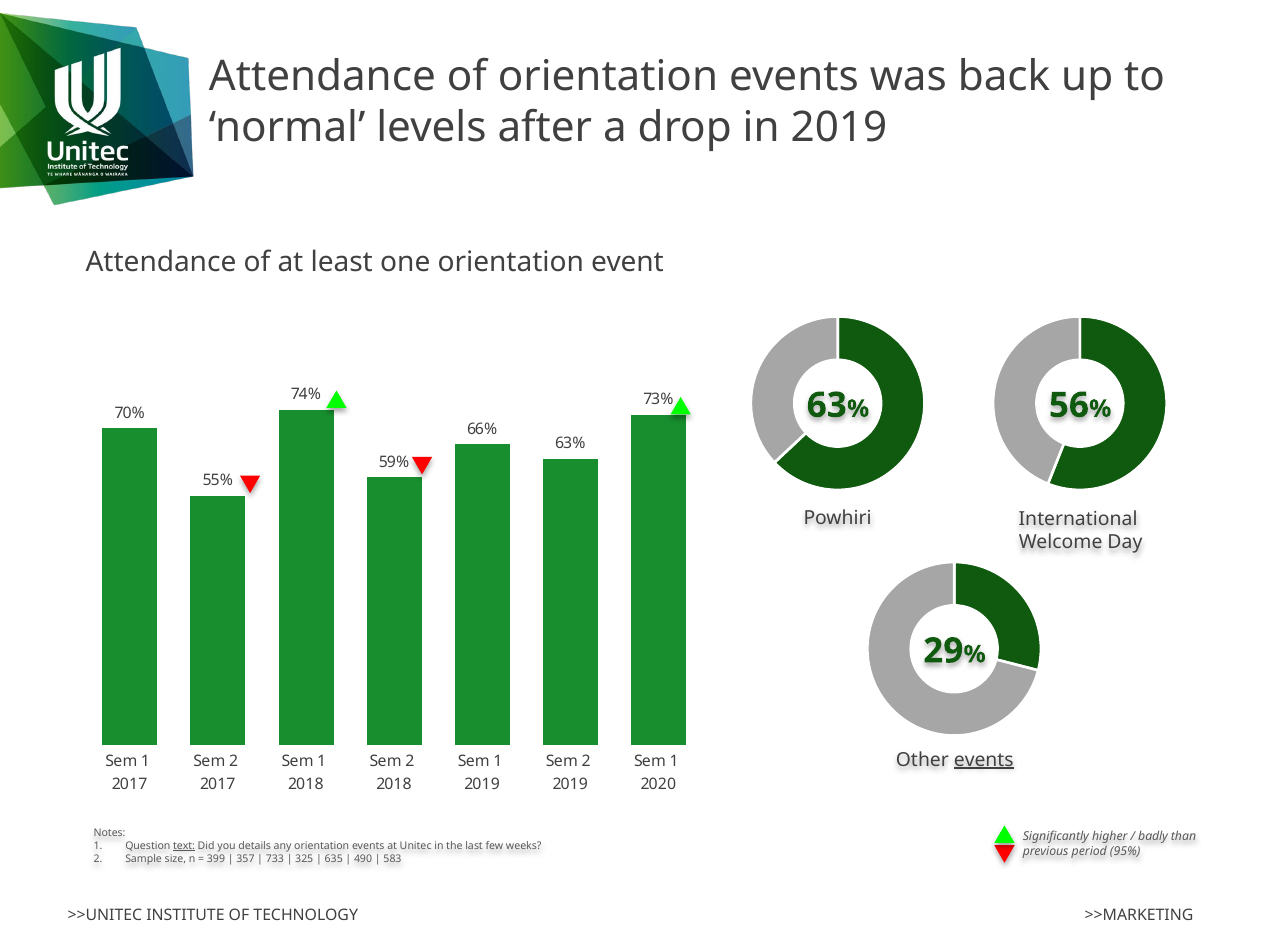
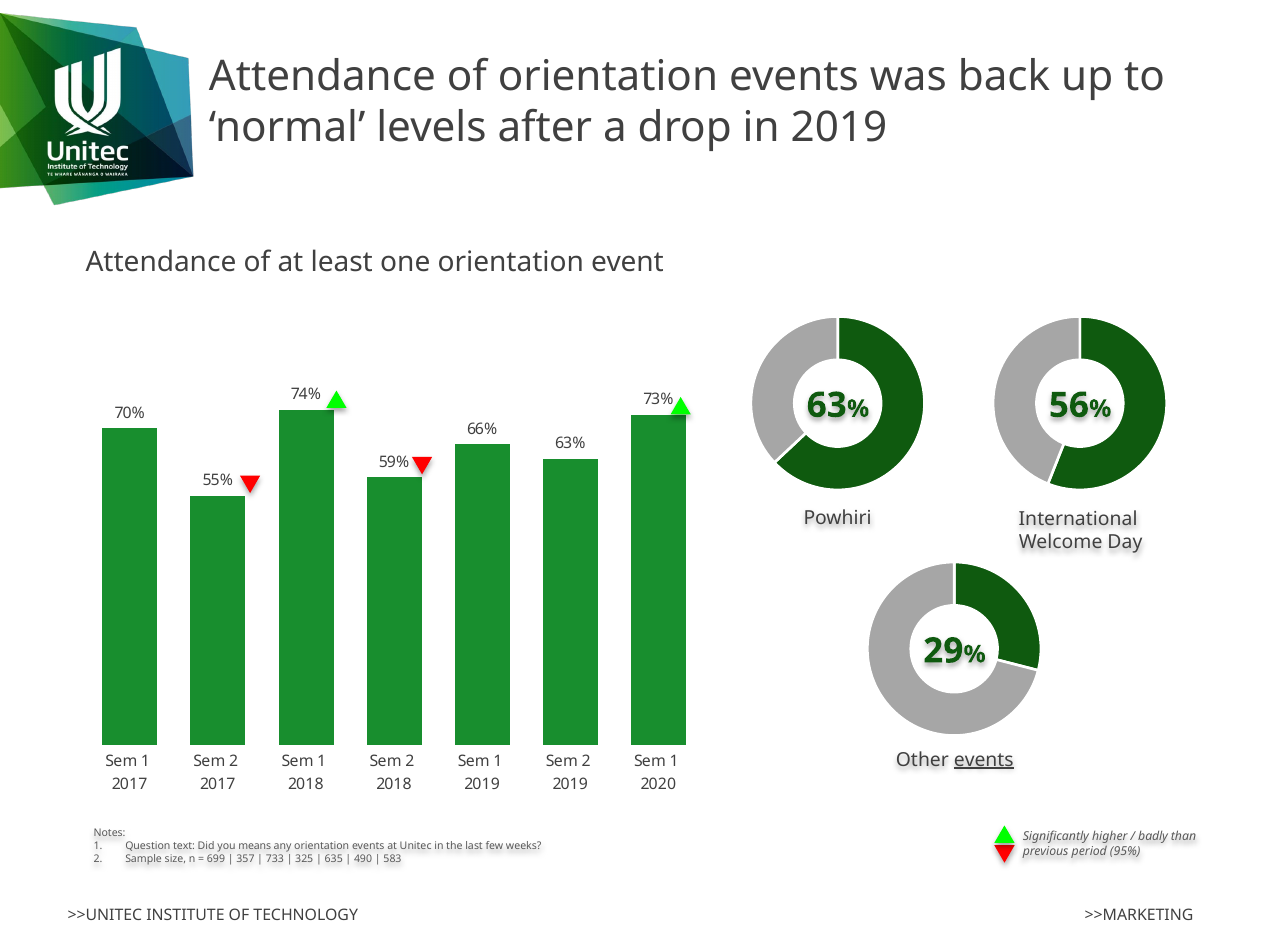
text underline: present -> none
details: details -> means
399: 399 -> 699
